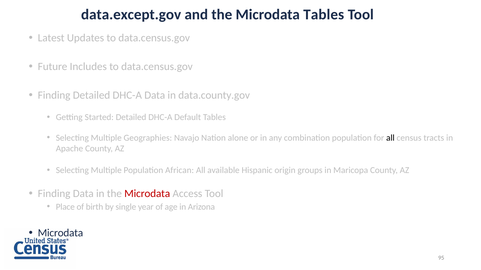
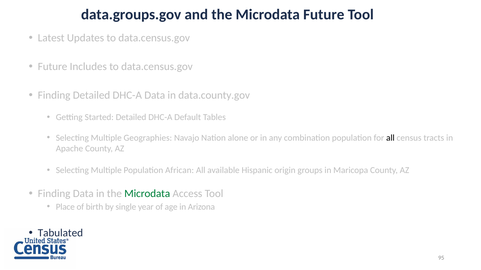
data.except.gov: data.except.gov -> data.groups.gov
Microdata Tables: Tables -> Future
Microdata at (147, 194) colour: red -> green
Microdata at (60, 233): Microdata -> Tabulated
